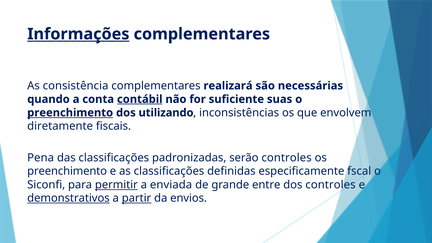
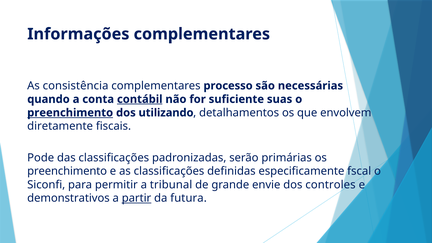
Informações underline: present -> none
realizará: realizará -> processo
inconsistências: inconsistências -> detalhamentos
Pena: Pena -> Pode
serão controles: controles -> primárias
permitir underline: present -> none
enviada: enviada -> tribunal
entre: entre -> envie
demonstrativos underline: present -> none
envios: envios -> futura
